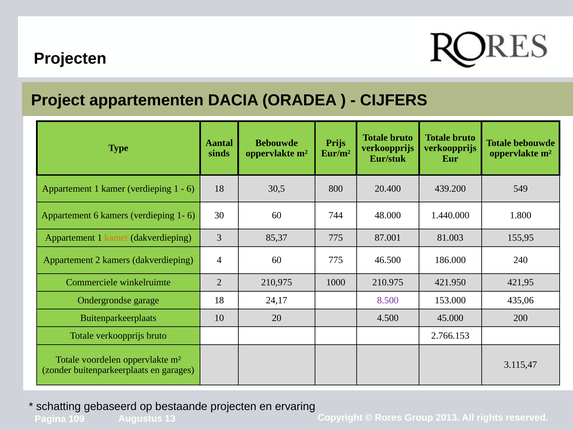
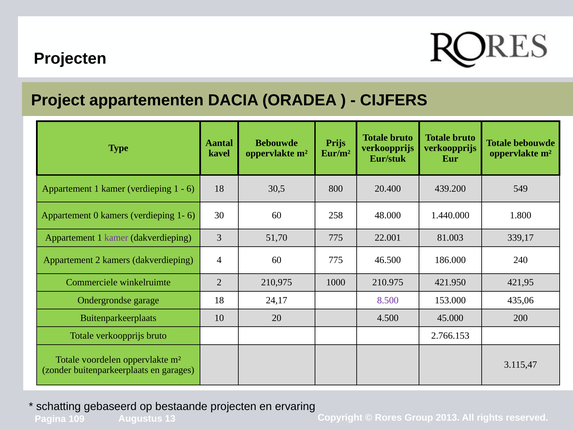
sinds: sinds -> kavel
Appartement 6: 6 -> 0
744: 744 -> 258
kamer at (116, 238) colour: orange -> purple
85,37: 85,37 -> 51,70
87.001: 87.001 -> 22.001
155,95: 155,95 -> 339,17
